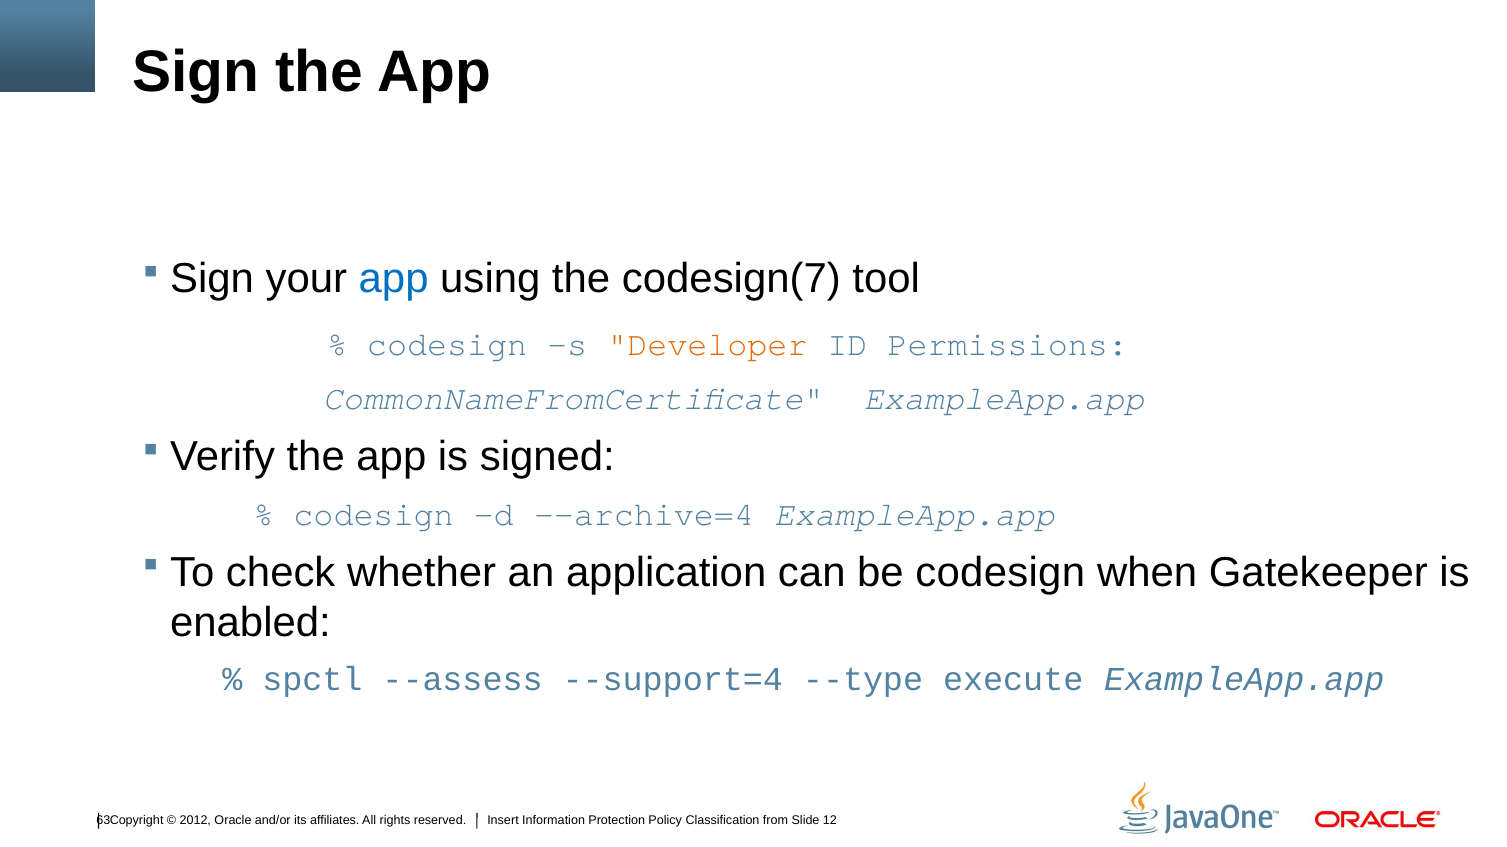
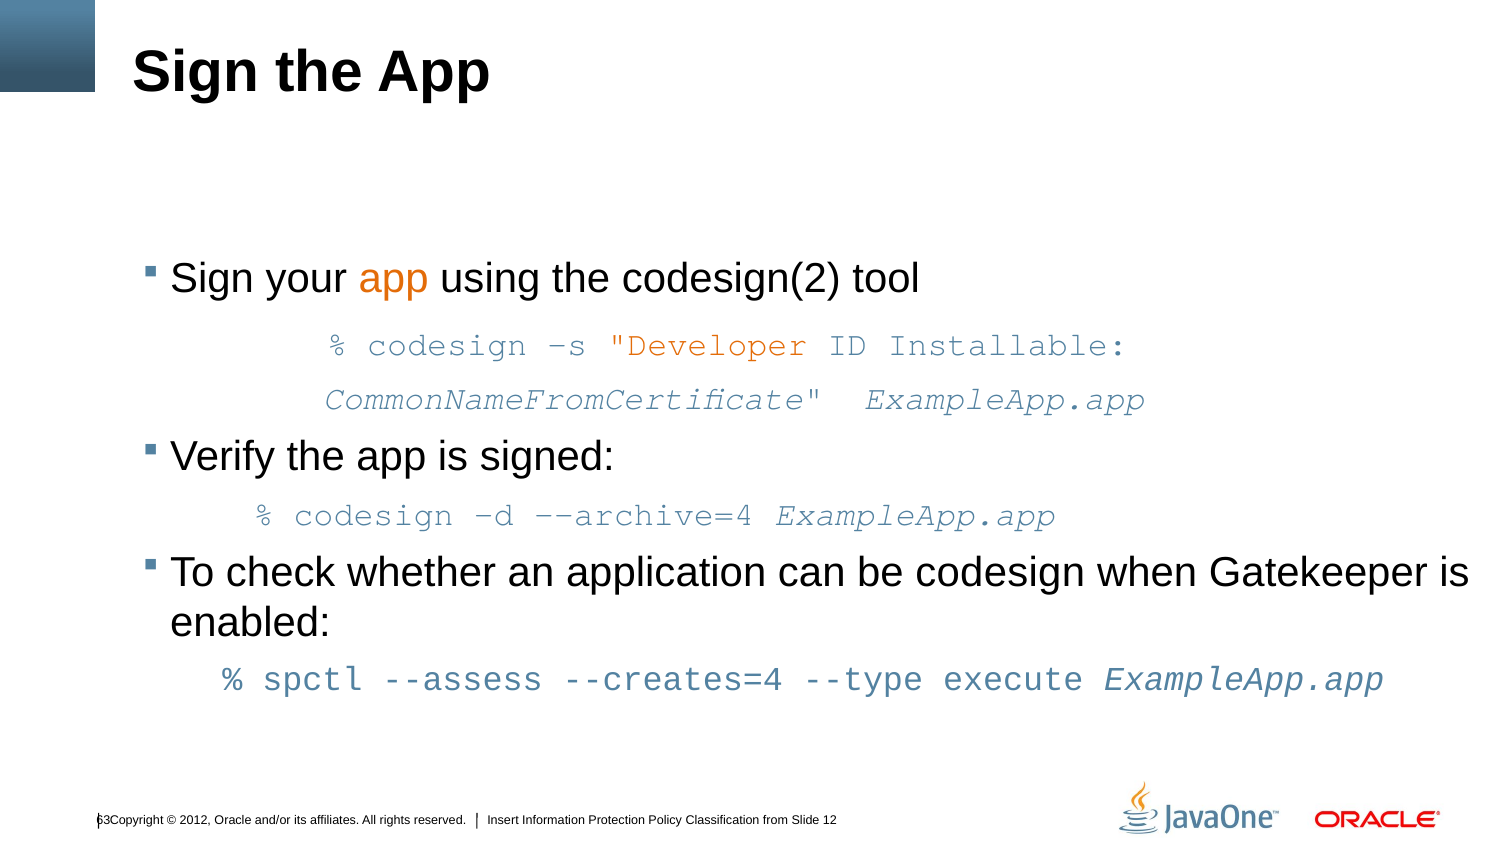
app at (394, 279) colour: blue -> orange
codesign(7: codesign(7 -> codesign(2
Permissions: Permissions -> Installable
--support=4: --support=4 -> --creates=4
